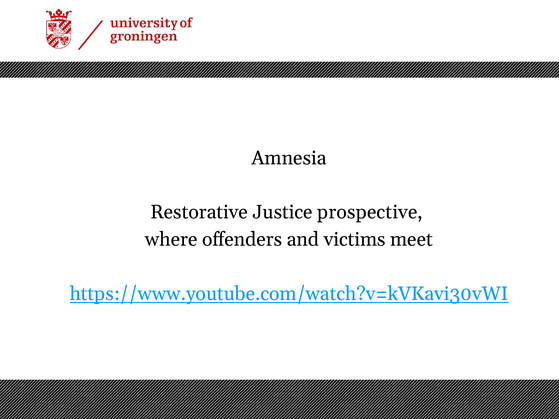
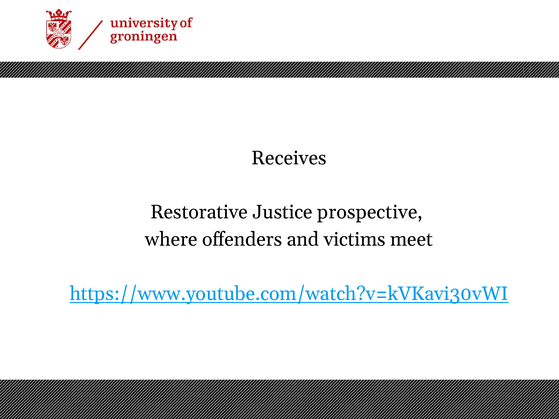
Amnesia: Amnesia -> Receives
